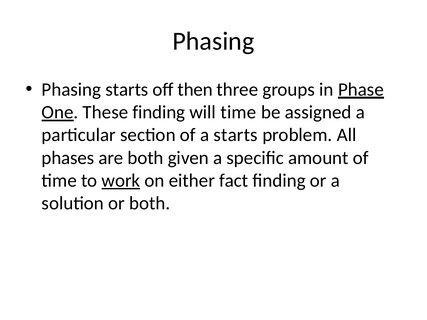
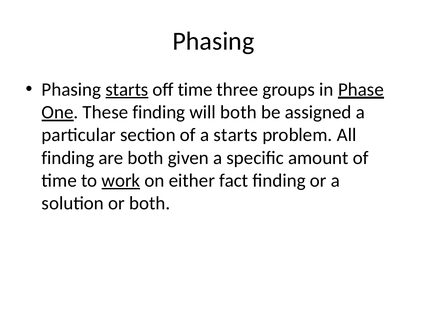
starts at (127, 90) underline: none -> present
off then: then -> time
will time: time -> both
phases at (68, 158): phases -> finding
